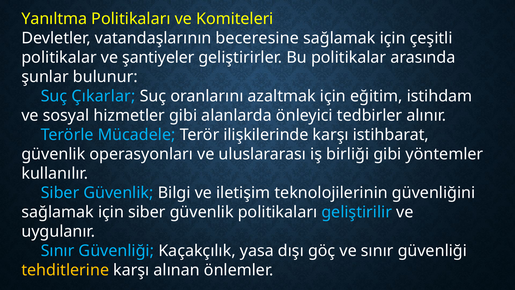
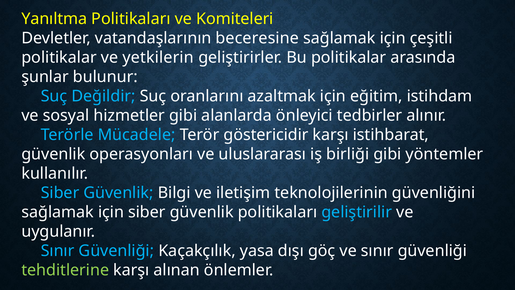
şantiyeler: şantiyeler -> yetkilerin
Çıkarlar: Çıkarlar -> Değildir
ilişkilerinde: ilişkilerinde -> göstericidir
tehditlerine colour: yellow -> light green
